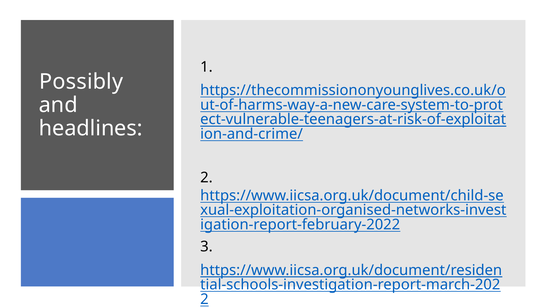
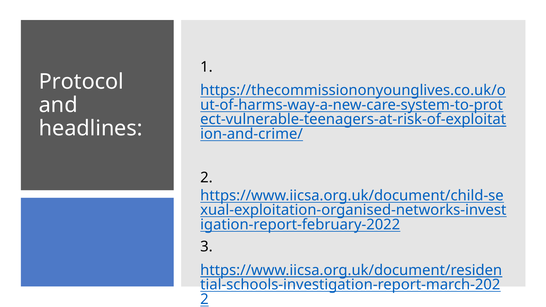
Possibly: Possibly -> Protocol
